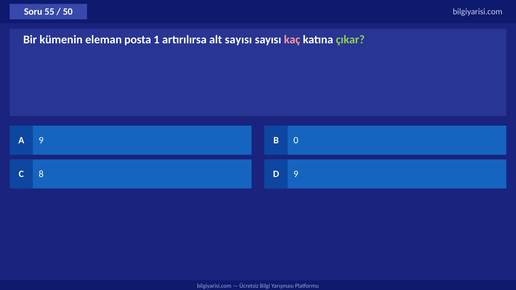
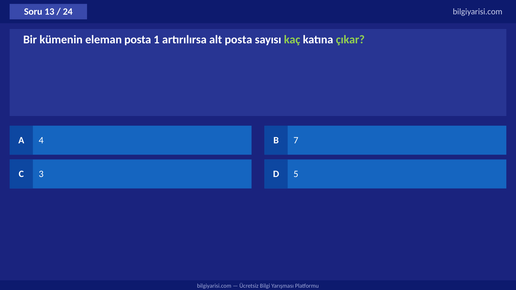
55: 55 -> 13
50: 50 -> 24
alt sayısı: sayısı -> posta
kaç colour: pink -> light green
A 9: 9 -> 4
0: 0 -> 7
8: 8 -> 3
D 9: 9 -> 5
